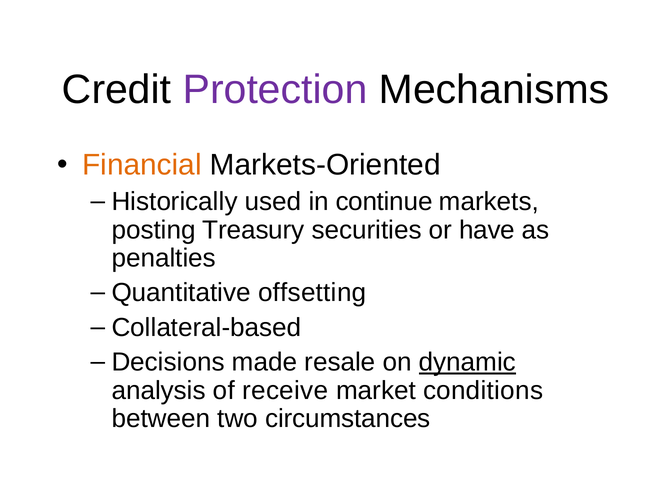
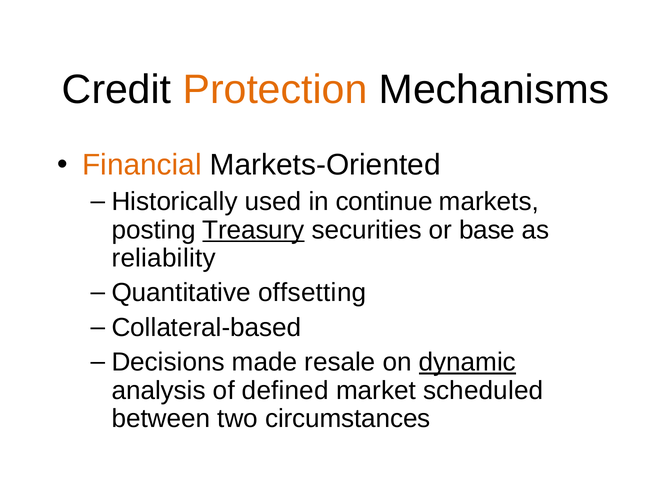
Protection colour: purple -> orange
Treasury underline: none -> present
have: have -> base
penalties: penalties -> reliability
receive: receive -> defined
conditions: conditions -> scheduled
